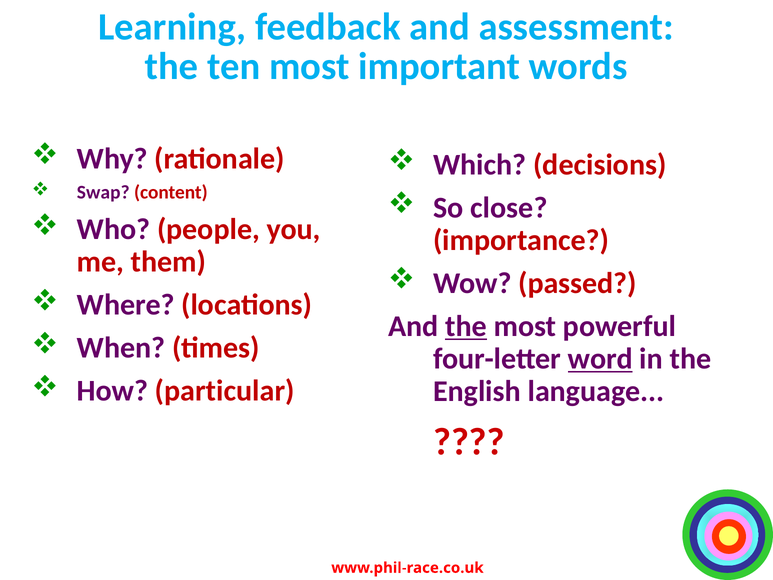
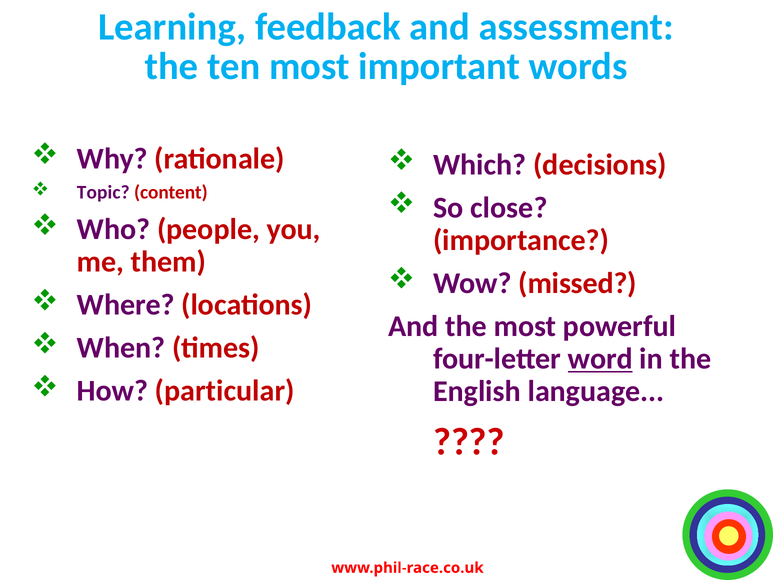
Swap: Swap -> Topic
passed: passed -> missed
the at (466, 326) underline: present -> none
